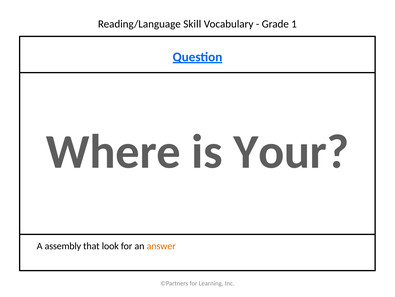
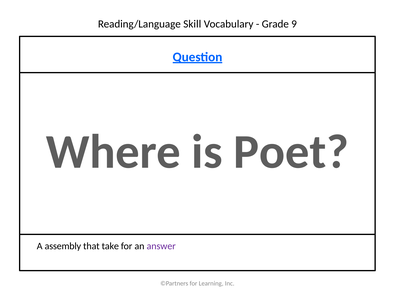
1: 1 -> 9
Your: Your -> Poet
look: look -> take
answer colour: orange -> purple
